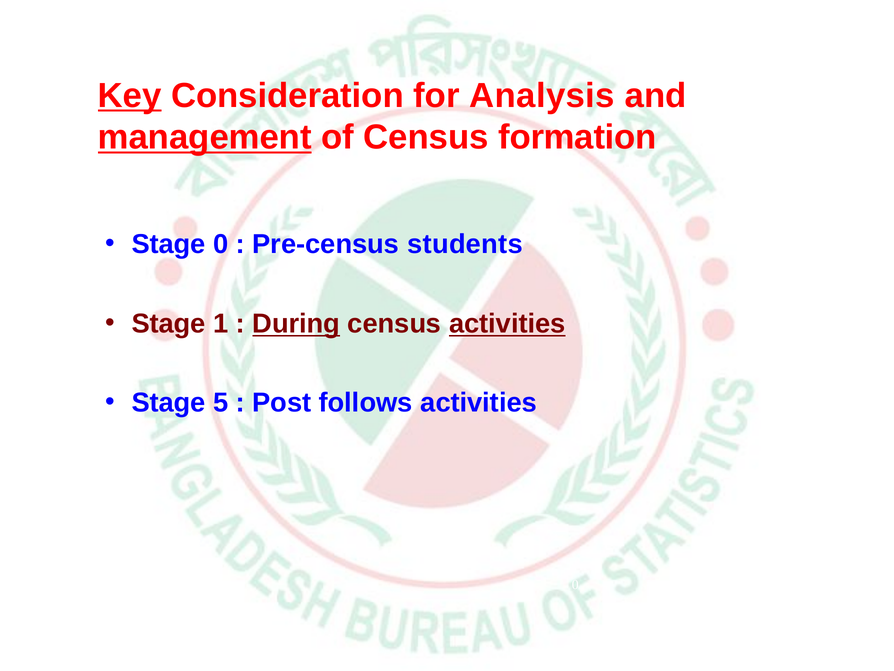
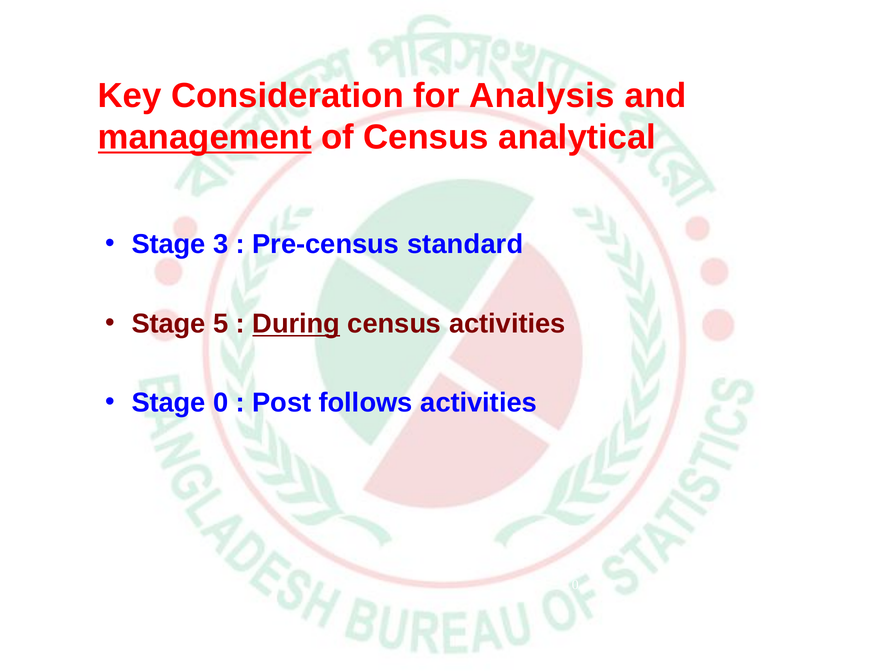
Key underline: present -> none
formation: formation -> analytical
Stage 0: 0 -> 3
students: students -> standard
Stage 1: 1 -> 5
activities at (507, 324) underline: present -> none
Stage 5: 5 -> 0
